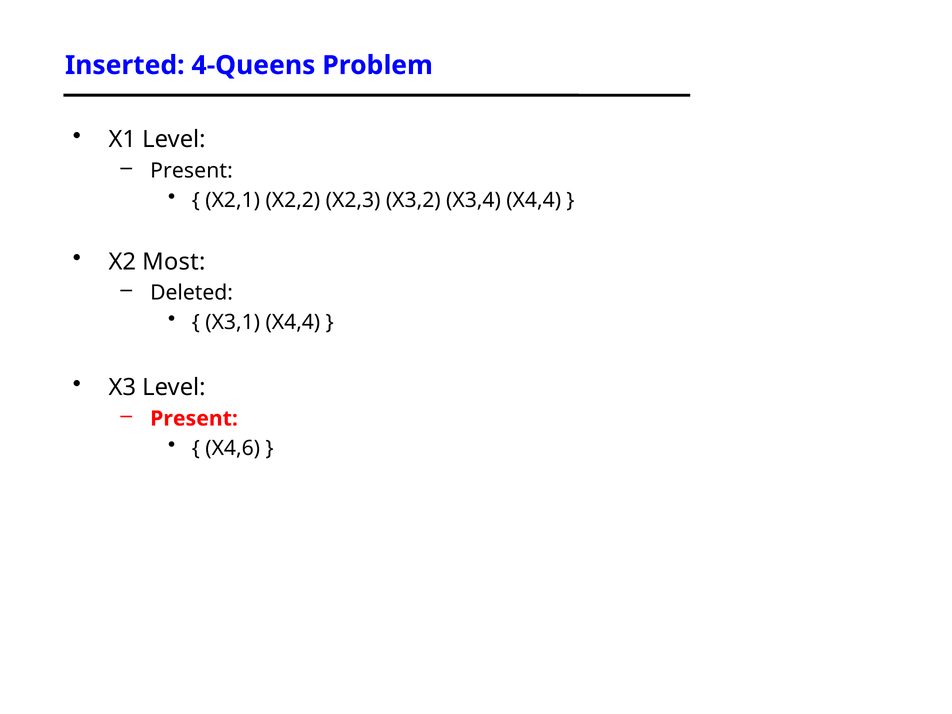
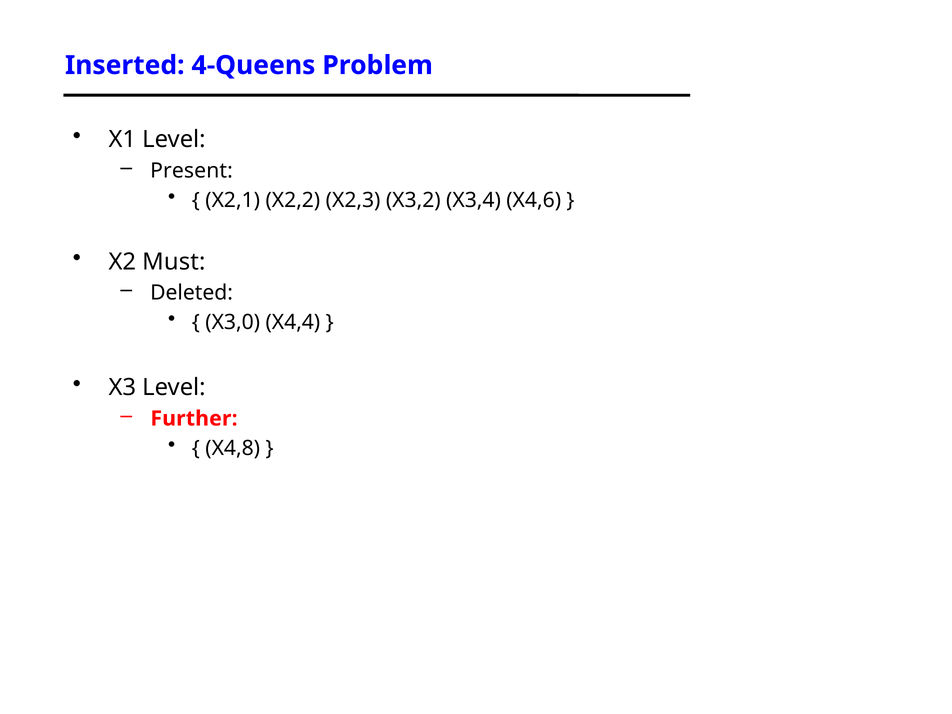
X3,4 X4,4: X4,4 -> X4,6
Most: Most -> Must
X3,1: X3,1 -> X3,0
Present at (194, 419): Present -> Further
X4,6: X4,6 -> X4,8
